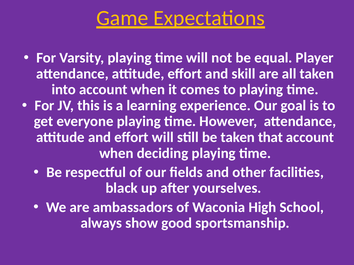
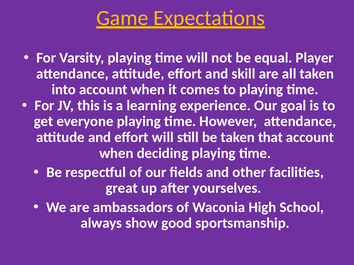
black: black -> great
